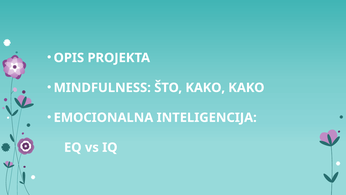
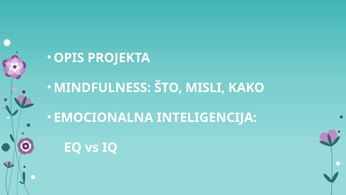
ŠTO KAKO: KAKO -> MISLI
